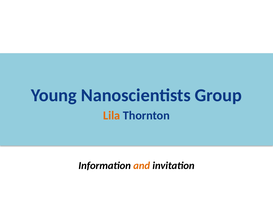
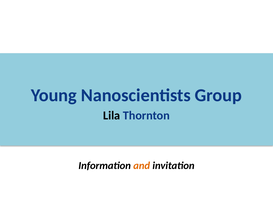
Lila colour: orange -> black
